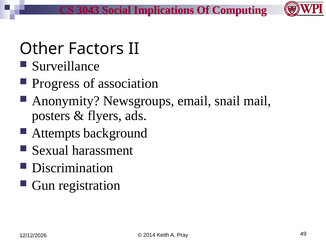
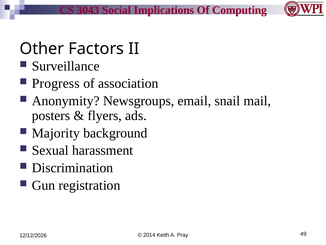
Attempts: Attempts -> Majority
